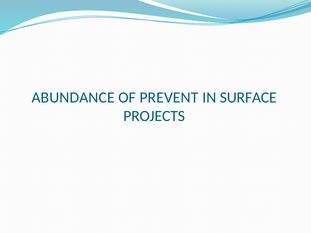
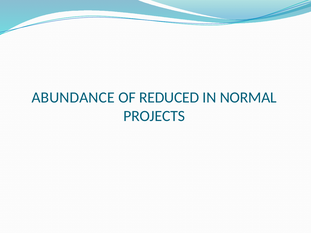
PREVENT: PREVENT -> REDUCED
SURFACE: SURFACE -> NORMAL
